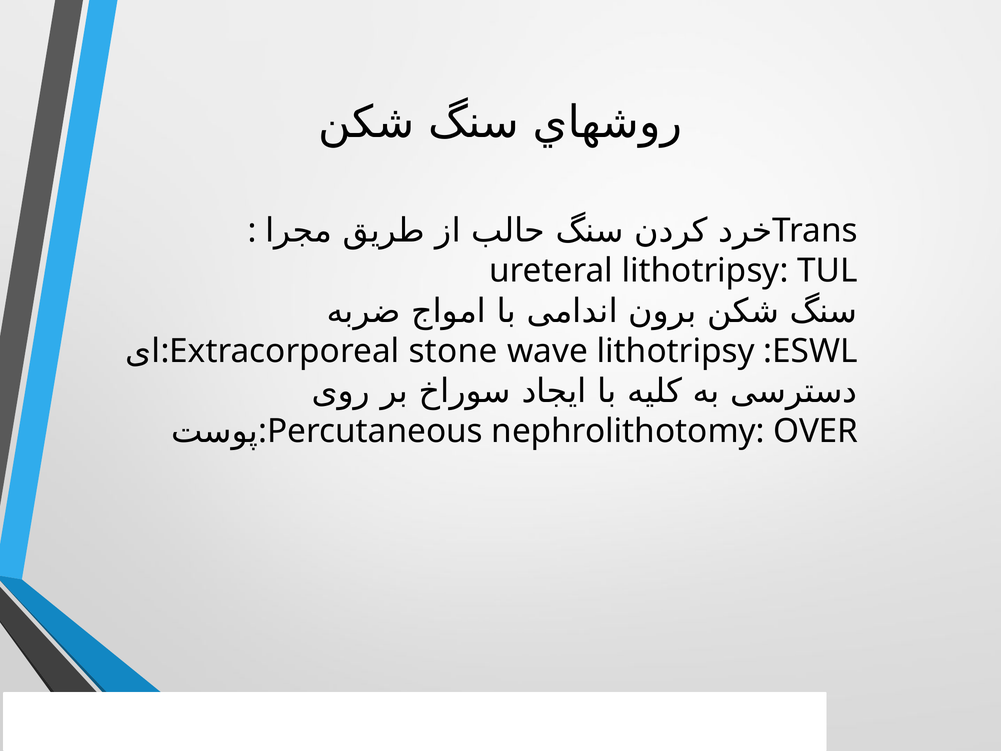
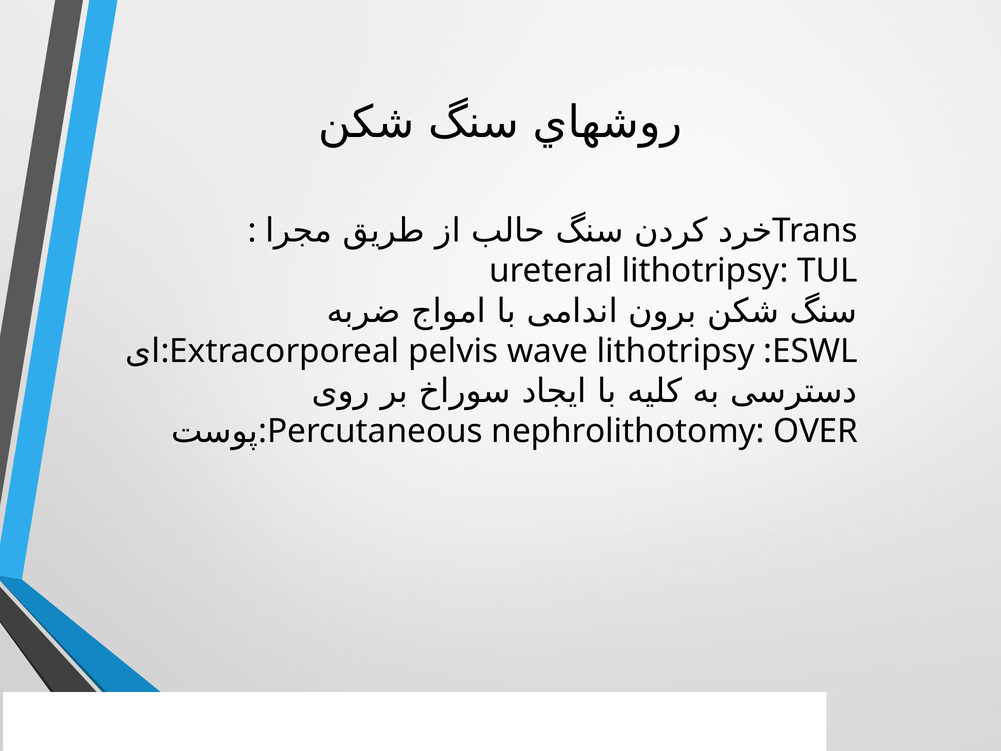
stone: stone -> pelvis
